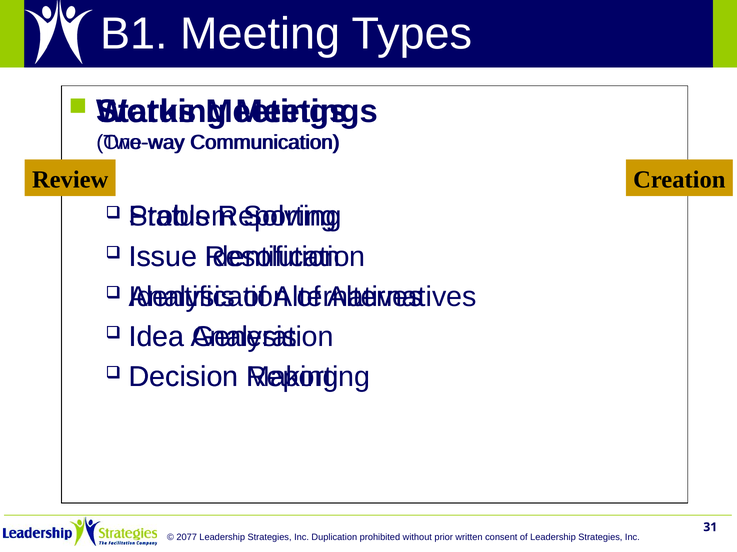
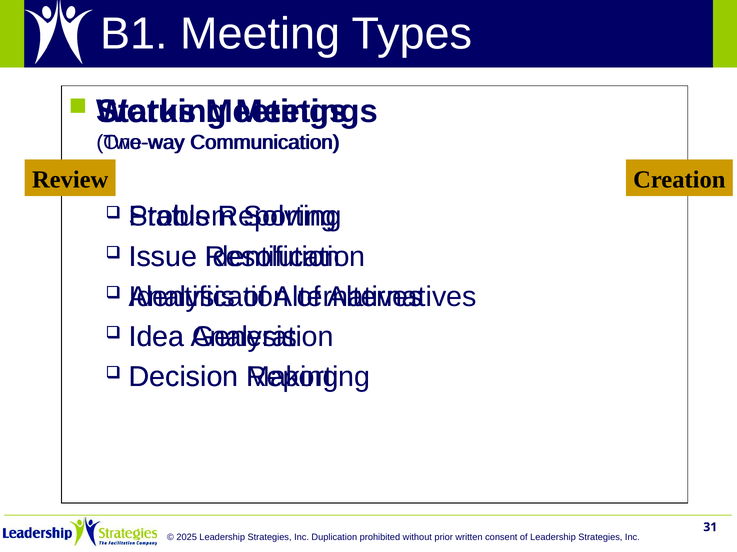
2077: 2077 -> 2025
